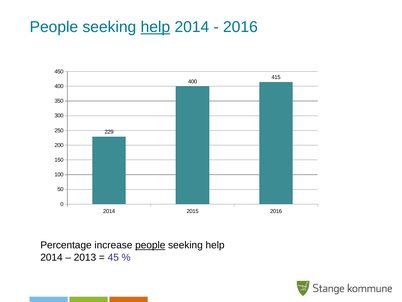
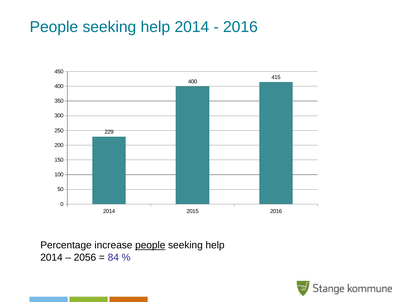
help at (155, 27) underline: present -> none
2013: 2013 -> 2056
45: 45 -> 84
